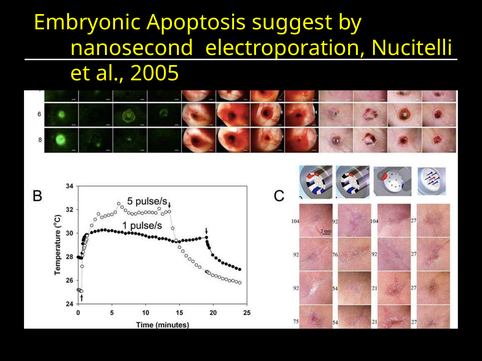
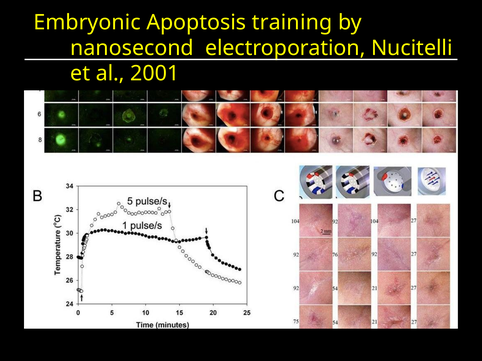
suggest: suggest -> training
2005: 2005 -> 2001
